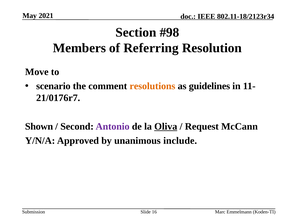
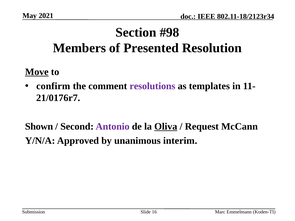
Referring: Referring -> Presented
Move underline: none -> present
scenario: scenario -> confirm
resolutions colour: orange -> purple
guidelines: guidelines -> templates
include: include -> interim
